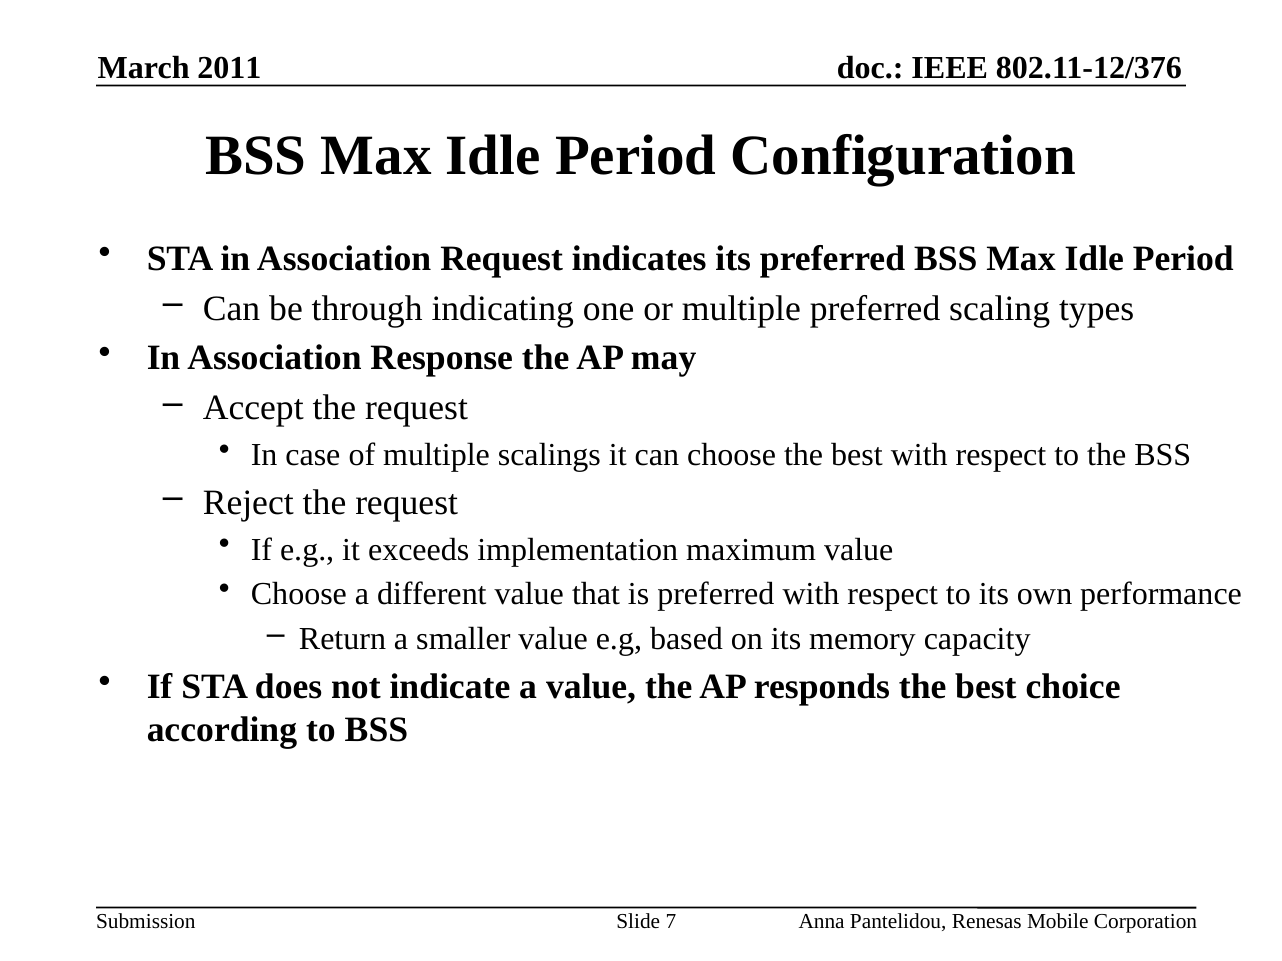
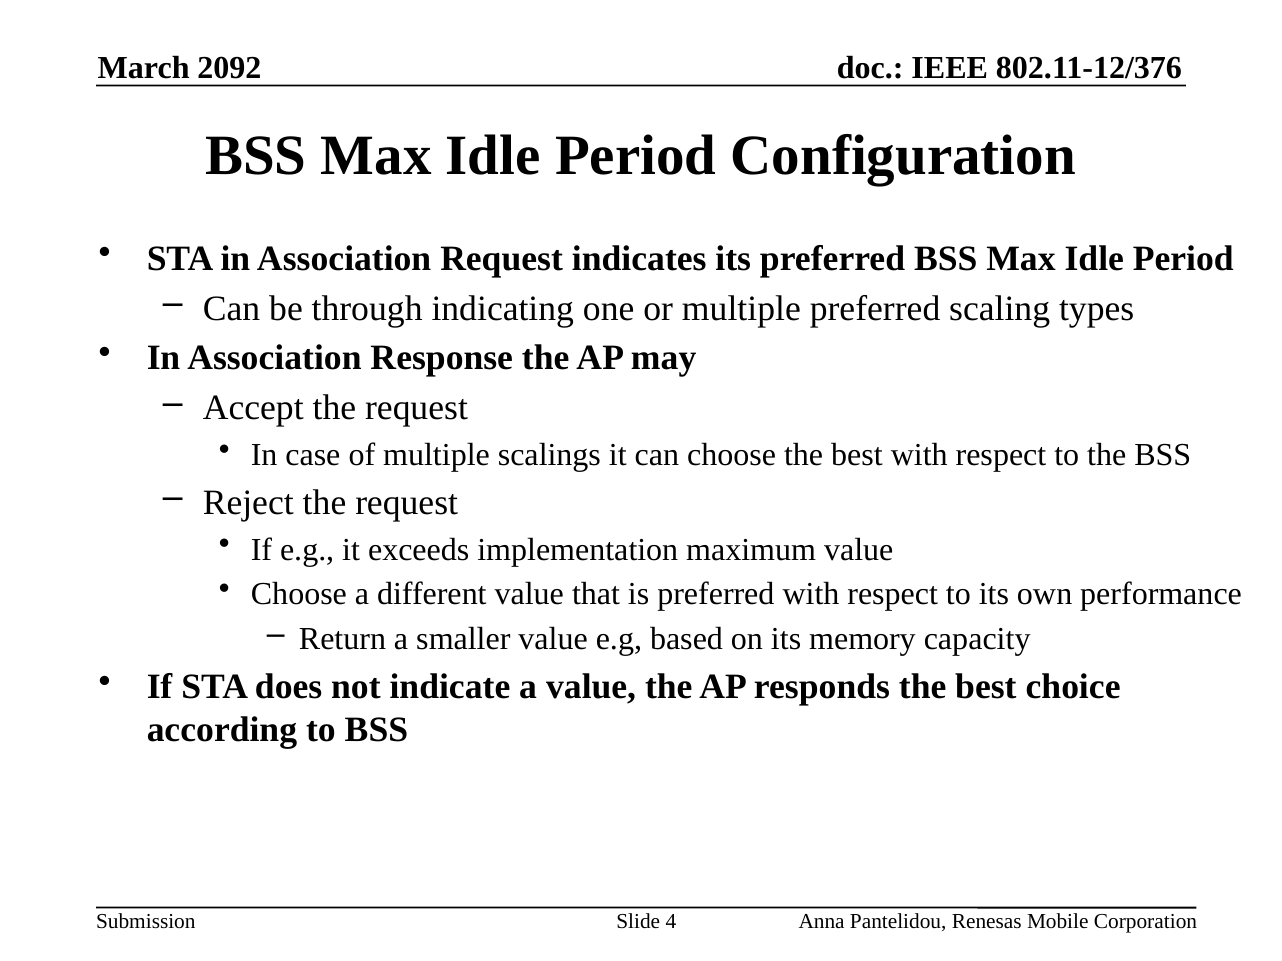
2011: 2011 -> 2092
7: 7 -> 4
